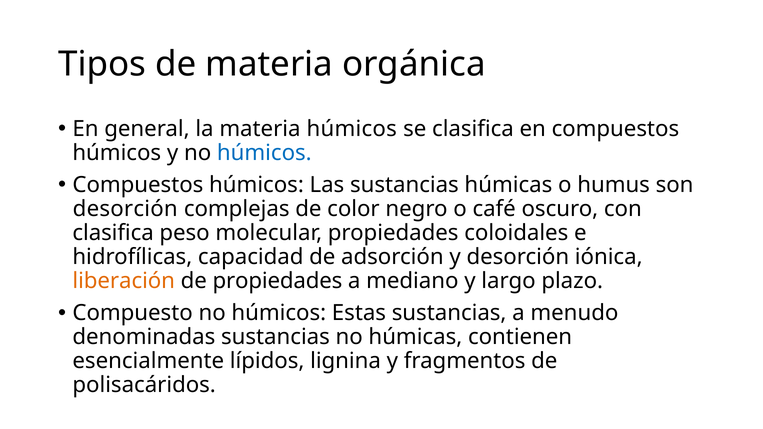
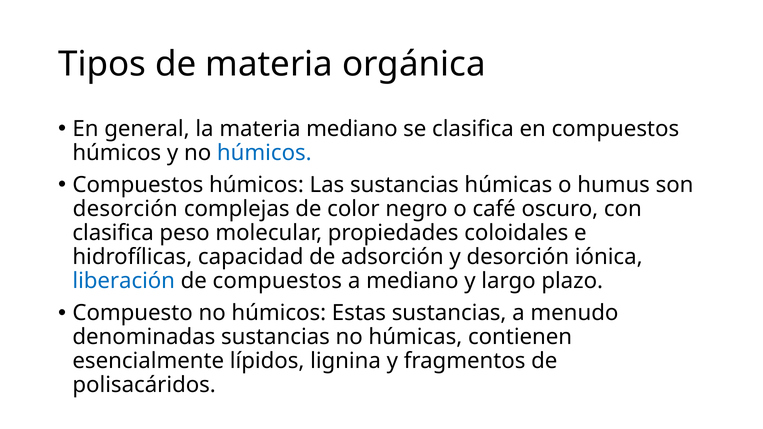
materia húmicos: húmicos -> mediano
liberación colour: orange -> blue
de propiedades: propiedades -> compuestos
